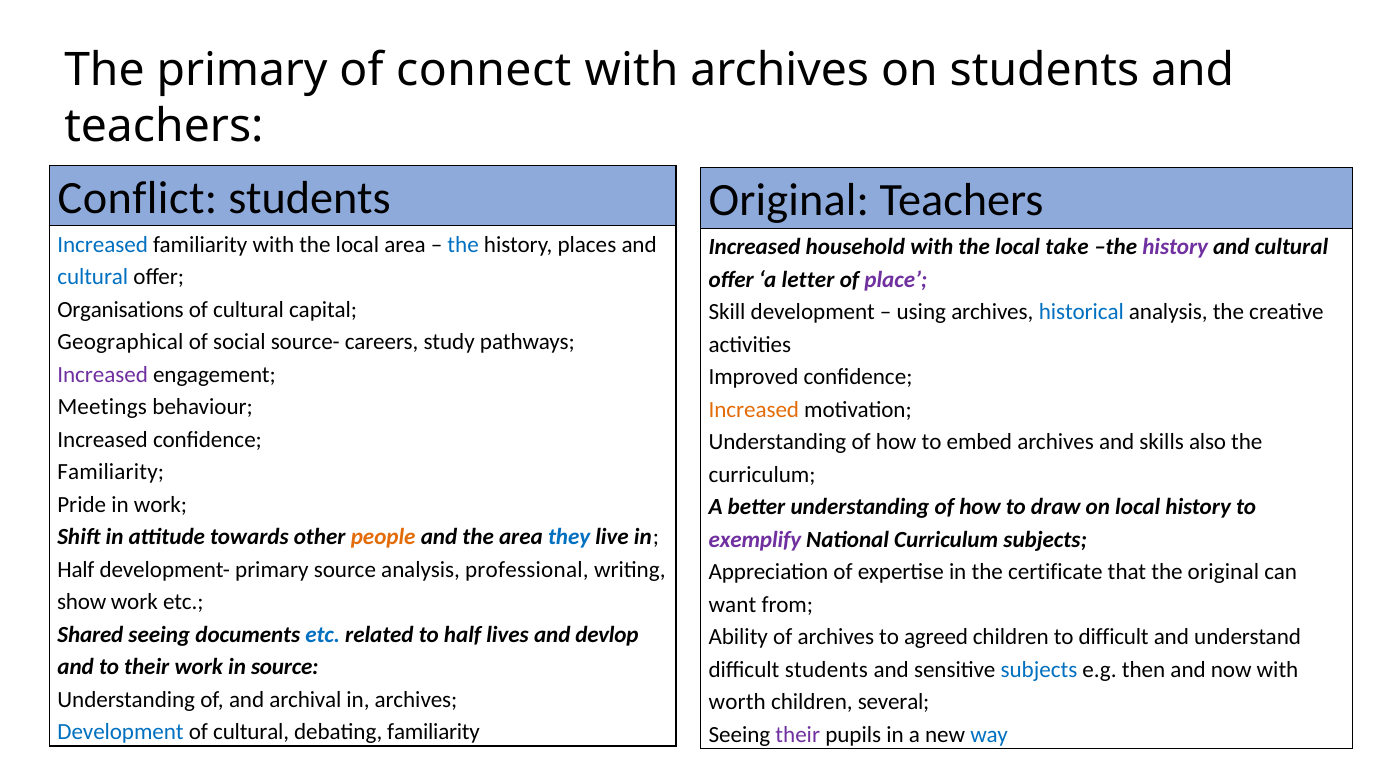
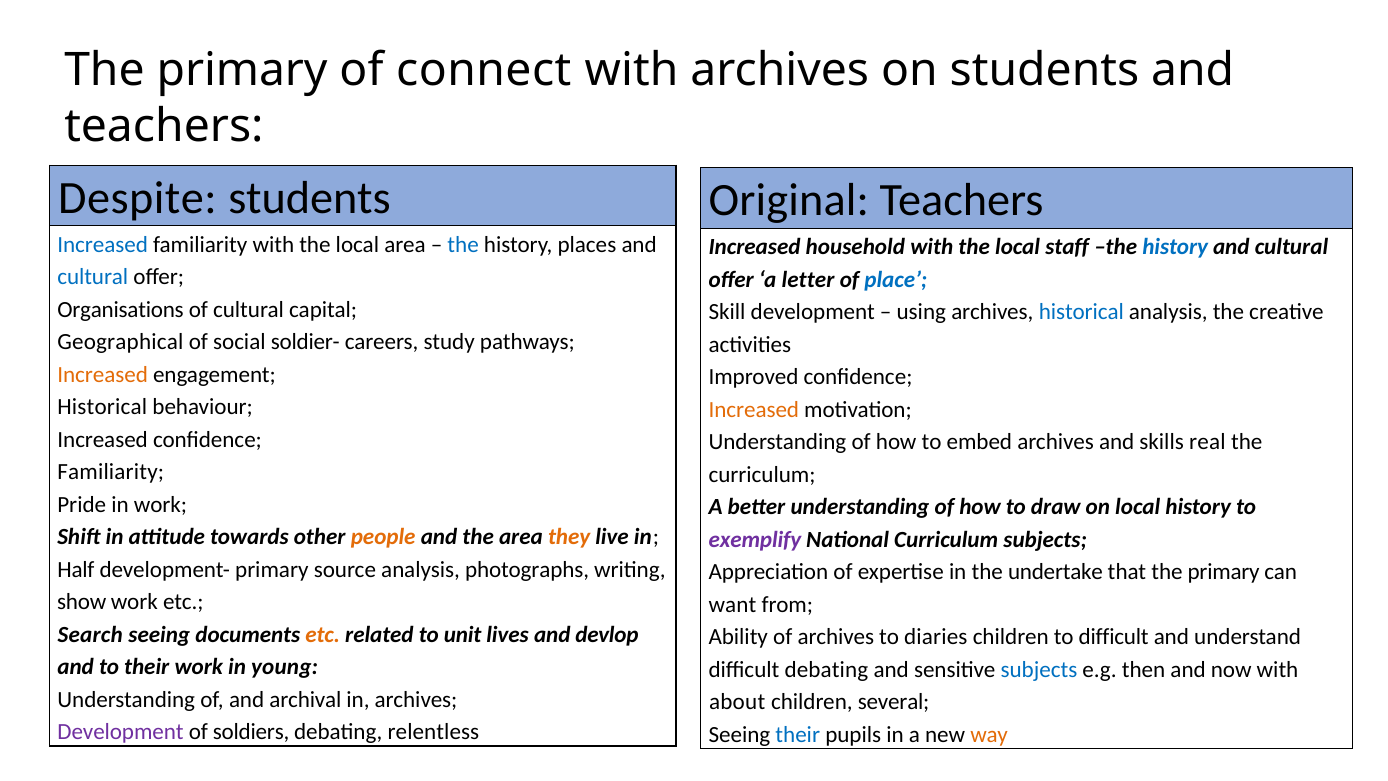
Conflict: Conflict -> Despite
take: take -> staff
history at (1175, 247) colour: purple -> blue
place colour: purple -> blue
source-: source- -> soldier-
Increased at (103, 374) colour: purple -> orange
Meetings at (102, 407): Meetings -> Historical
also: also -> real
they colour: blue -> orange
professional: professional -> photographs
certificate: certificate -> undertake
that the original: original -> primary
Shared: Shared -> Search
etc at (323, 634) colour: blue -> orange
to half: half -> unit
agreed: agreed -> diaries
in source: source -> young
difficult students: students -> debating
worth: worth -> about
Development at (120, 732) colour: blue -> purple
cultural at (251, 732): cultural -> soldiers
debating familiarity: familiarity -> relentless
their at (798, 734) colour: purple -> blue
way colour: blue -> orange
